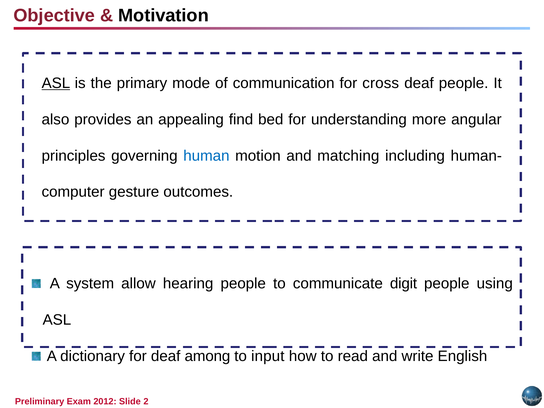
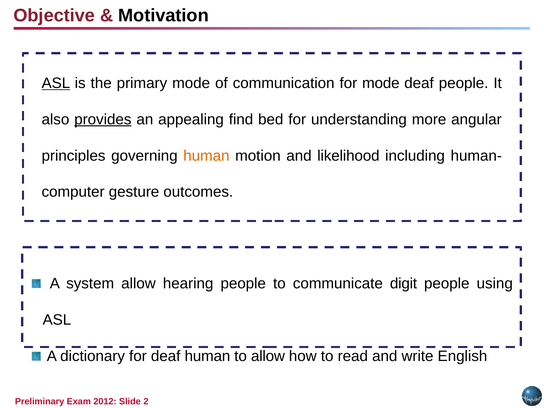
for cross: cross -> mode
provides underline: none -> present
human at (206, 156) colour: blue -> orange
matching: matching -> likelihood
deaf among: among -> human
to input: input -> allow
